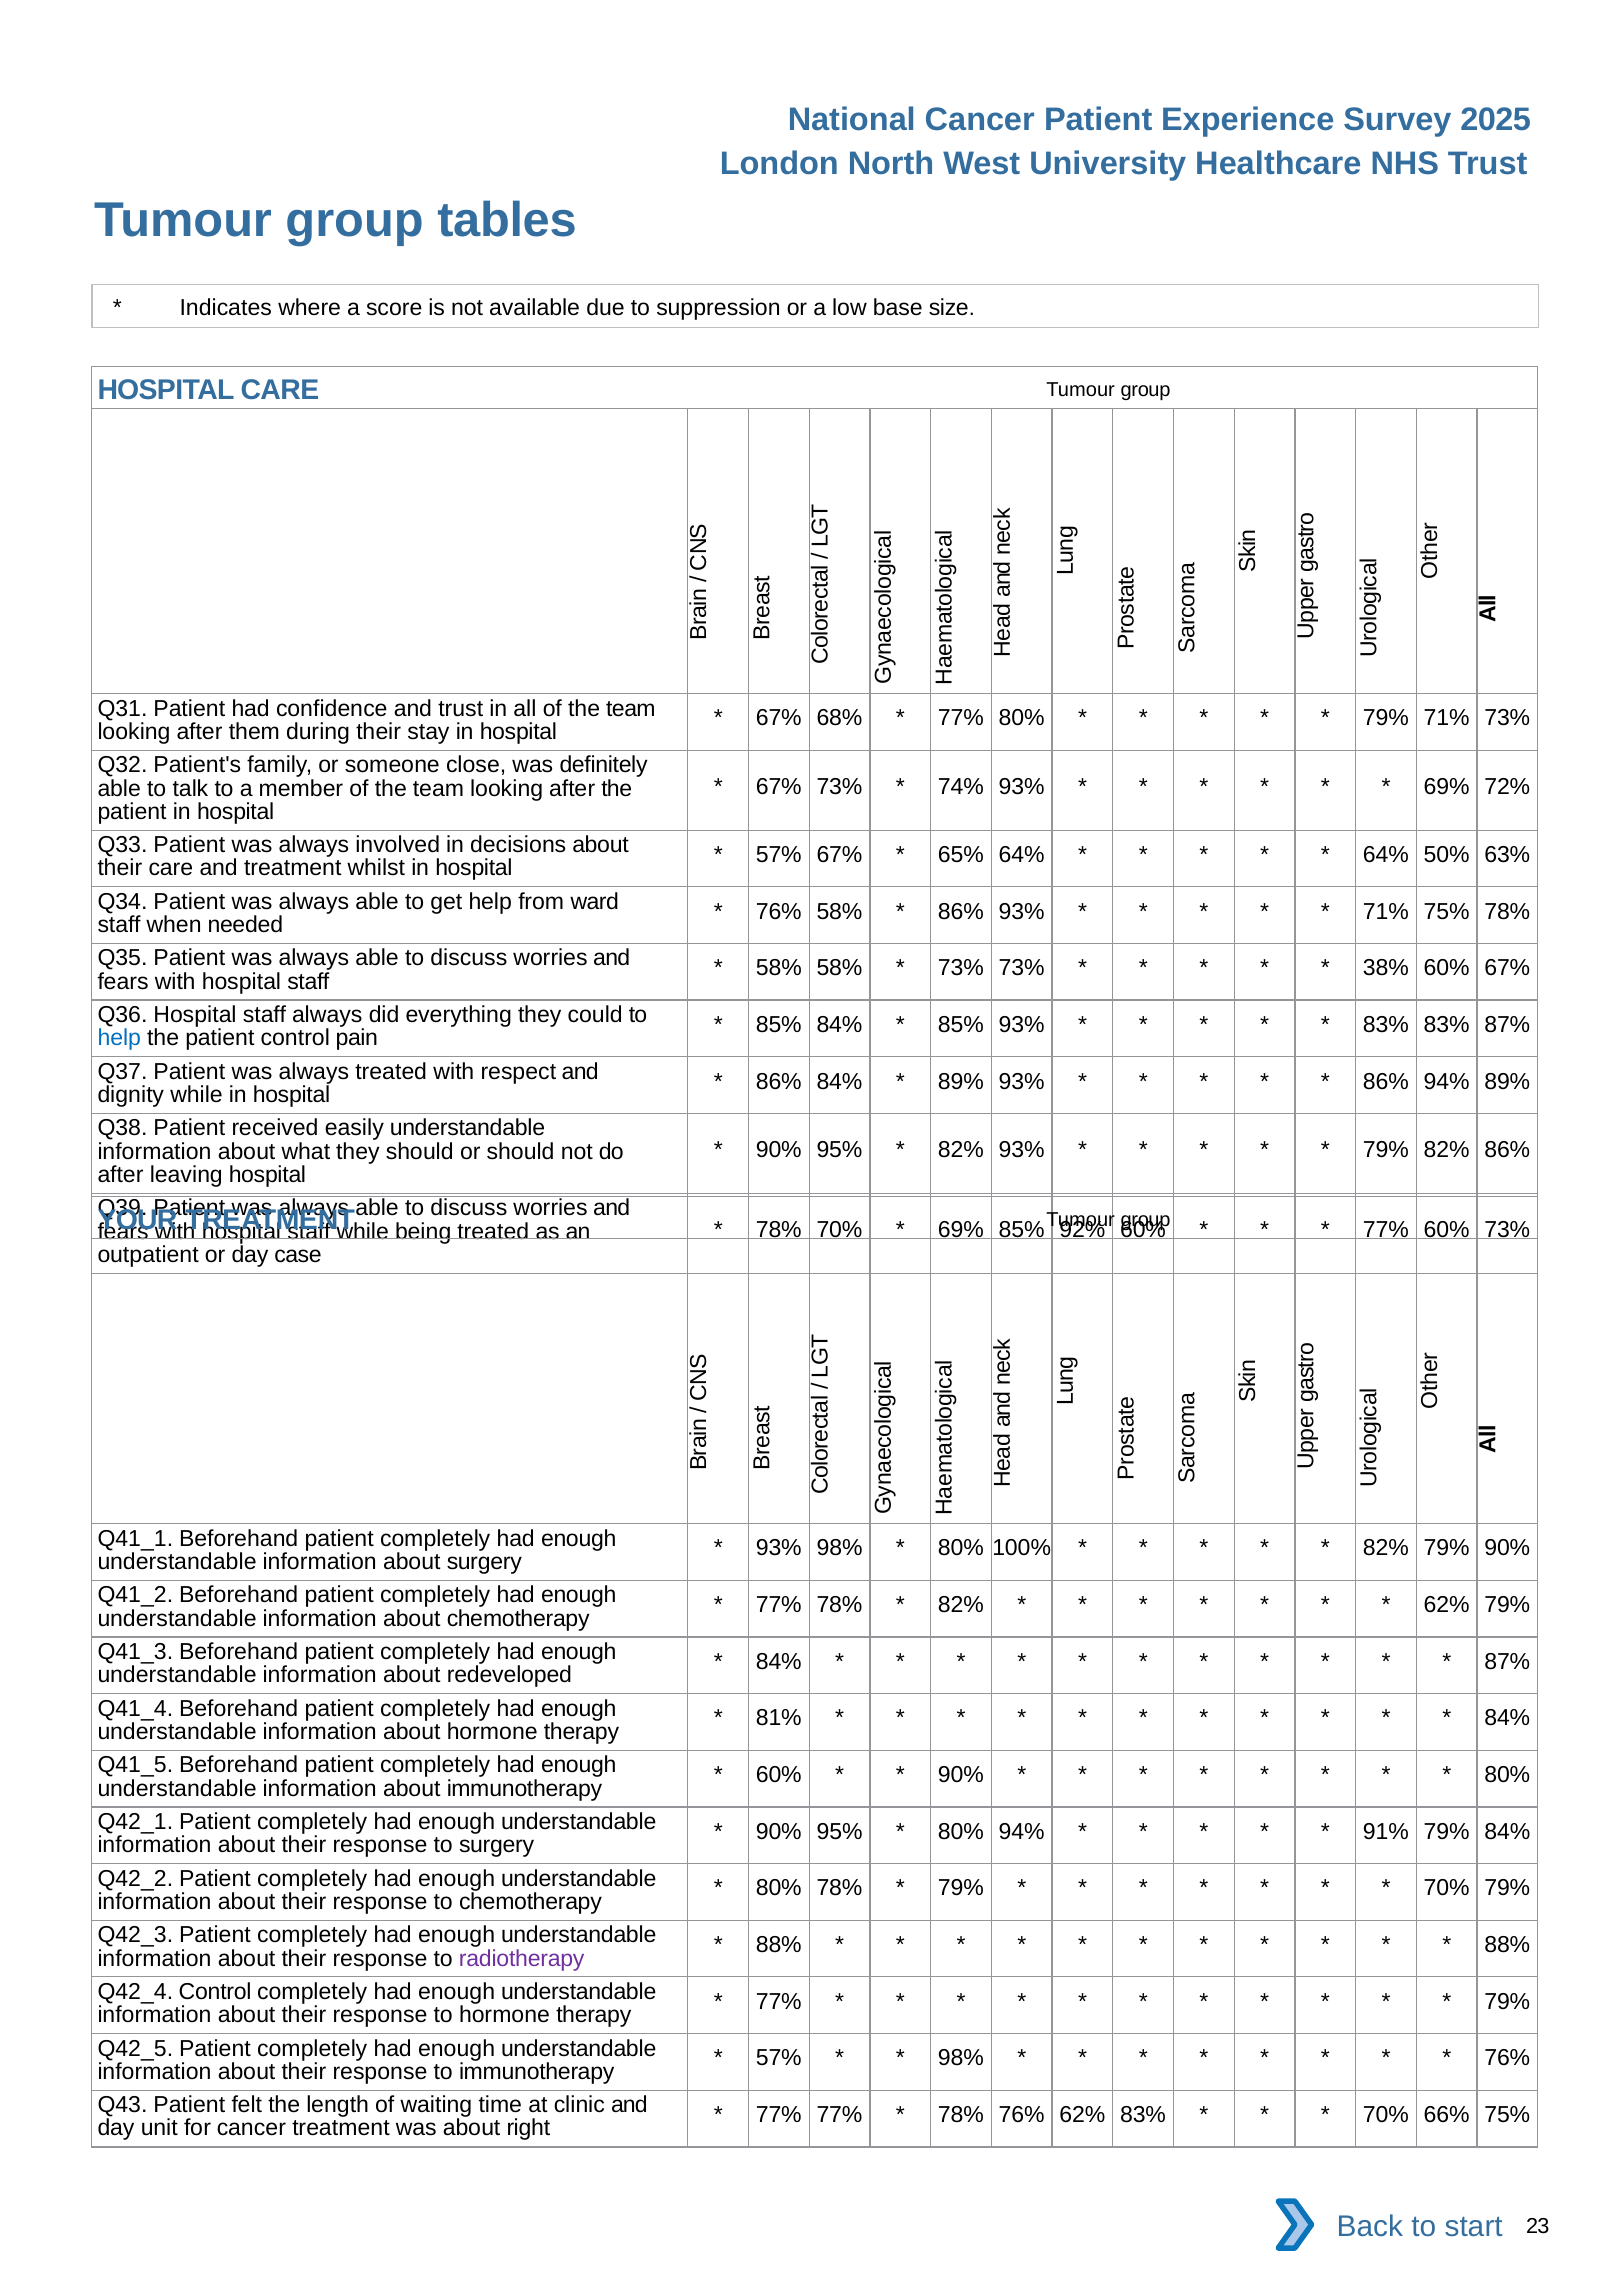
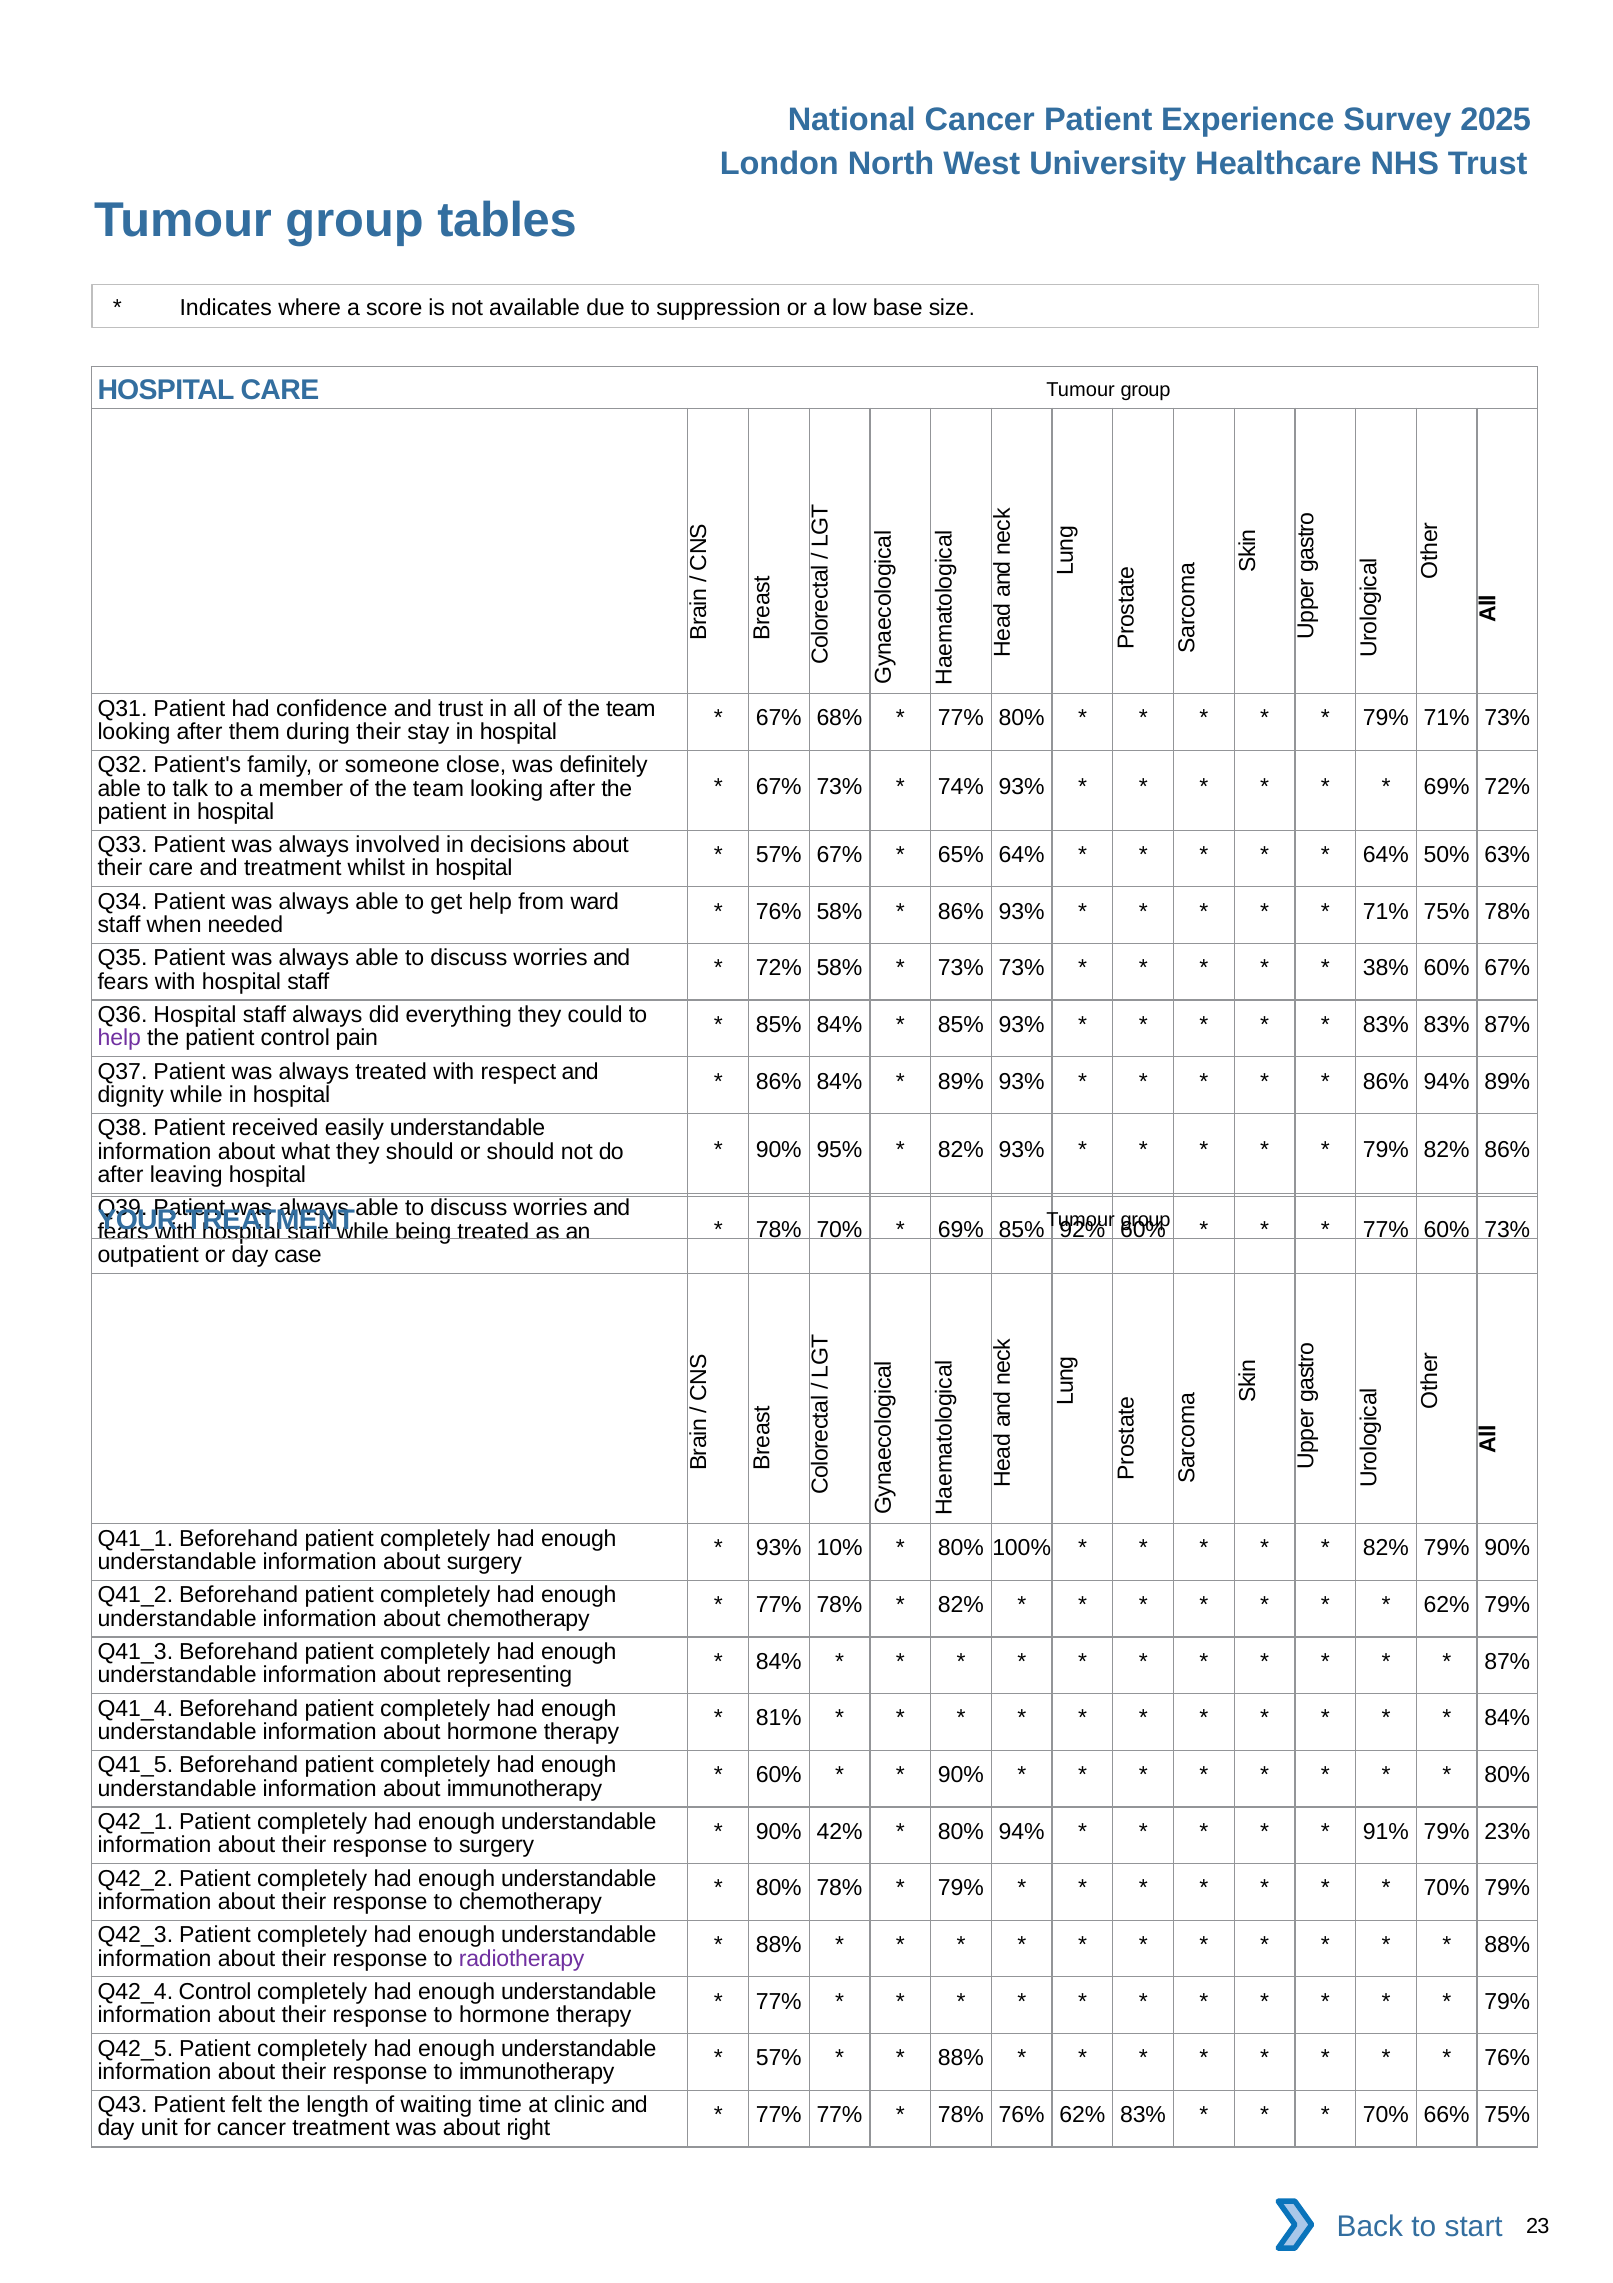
58% at (779, 968): 58% -> 72%
help at (119, 1038) colour: blue -> purple
93% 98%: 98% -> 10%
redeveloped: redeveloped -> representing
95% at (840, 1831): 95% -> 42%
79% 84%: 84% -> 23%
98% at (961, 2058): 98% -> 88%
